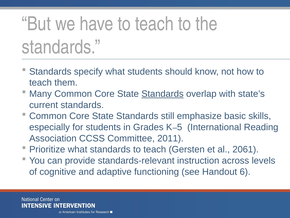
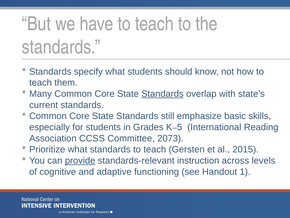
2011: 2011 -> 2073
2061: 2061 -> 2015
provide underline: none -> present
6: 6 -> 1
